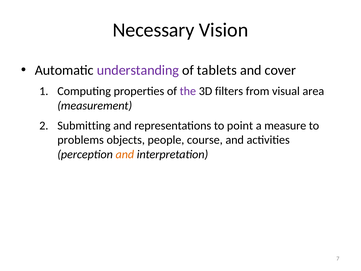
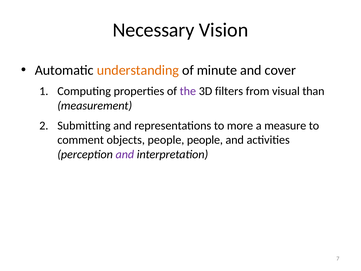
understanding colour: purple -> orange
tablets: tablets -> minute
area: area -> than
point: point -> more
problems: problems -> comment
people course: course -> people
and at (125, 154) colour: orange -> purple
